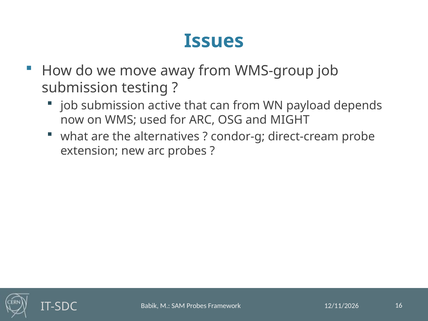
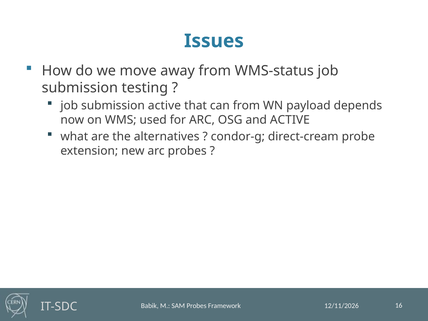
WMS-group: WMS-group -> WMS-status
and MIGHT: MIGHT -> ACTIVE
